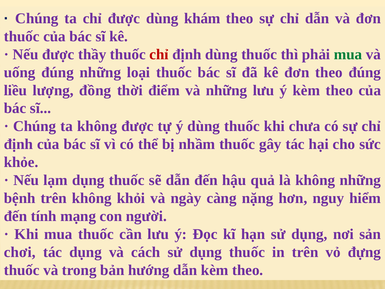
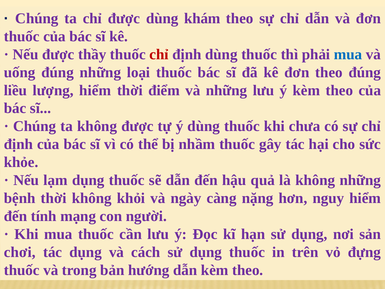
mua at (348, 54) colour: green -> blue
lượng đồng: đồng -> hiểm
bệnh trên: trên -> thời
